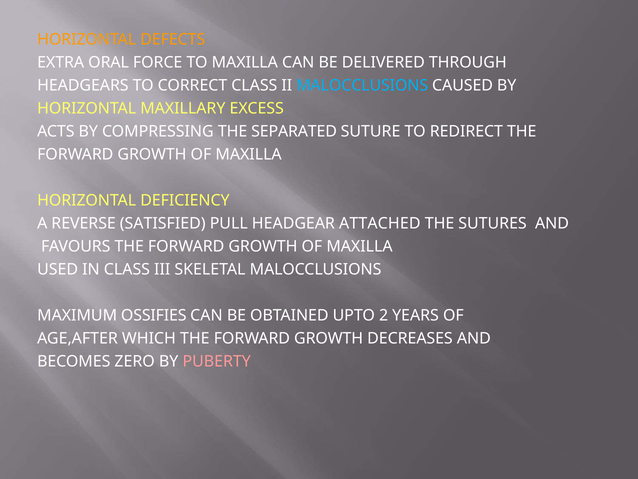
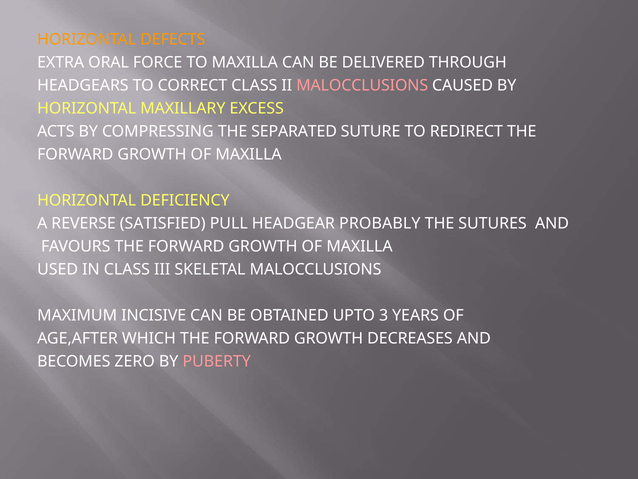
MALOCCLUSIONS at (362, 85) colour: light blue -> pink
ATTACHED: ATTACHED -> PROBABLY
OSSIFIES: OSSIFIES -> INCISIVE
2: 2 -> 3
